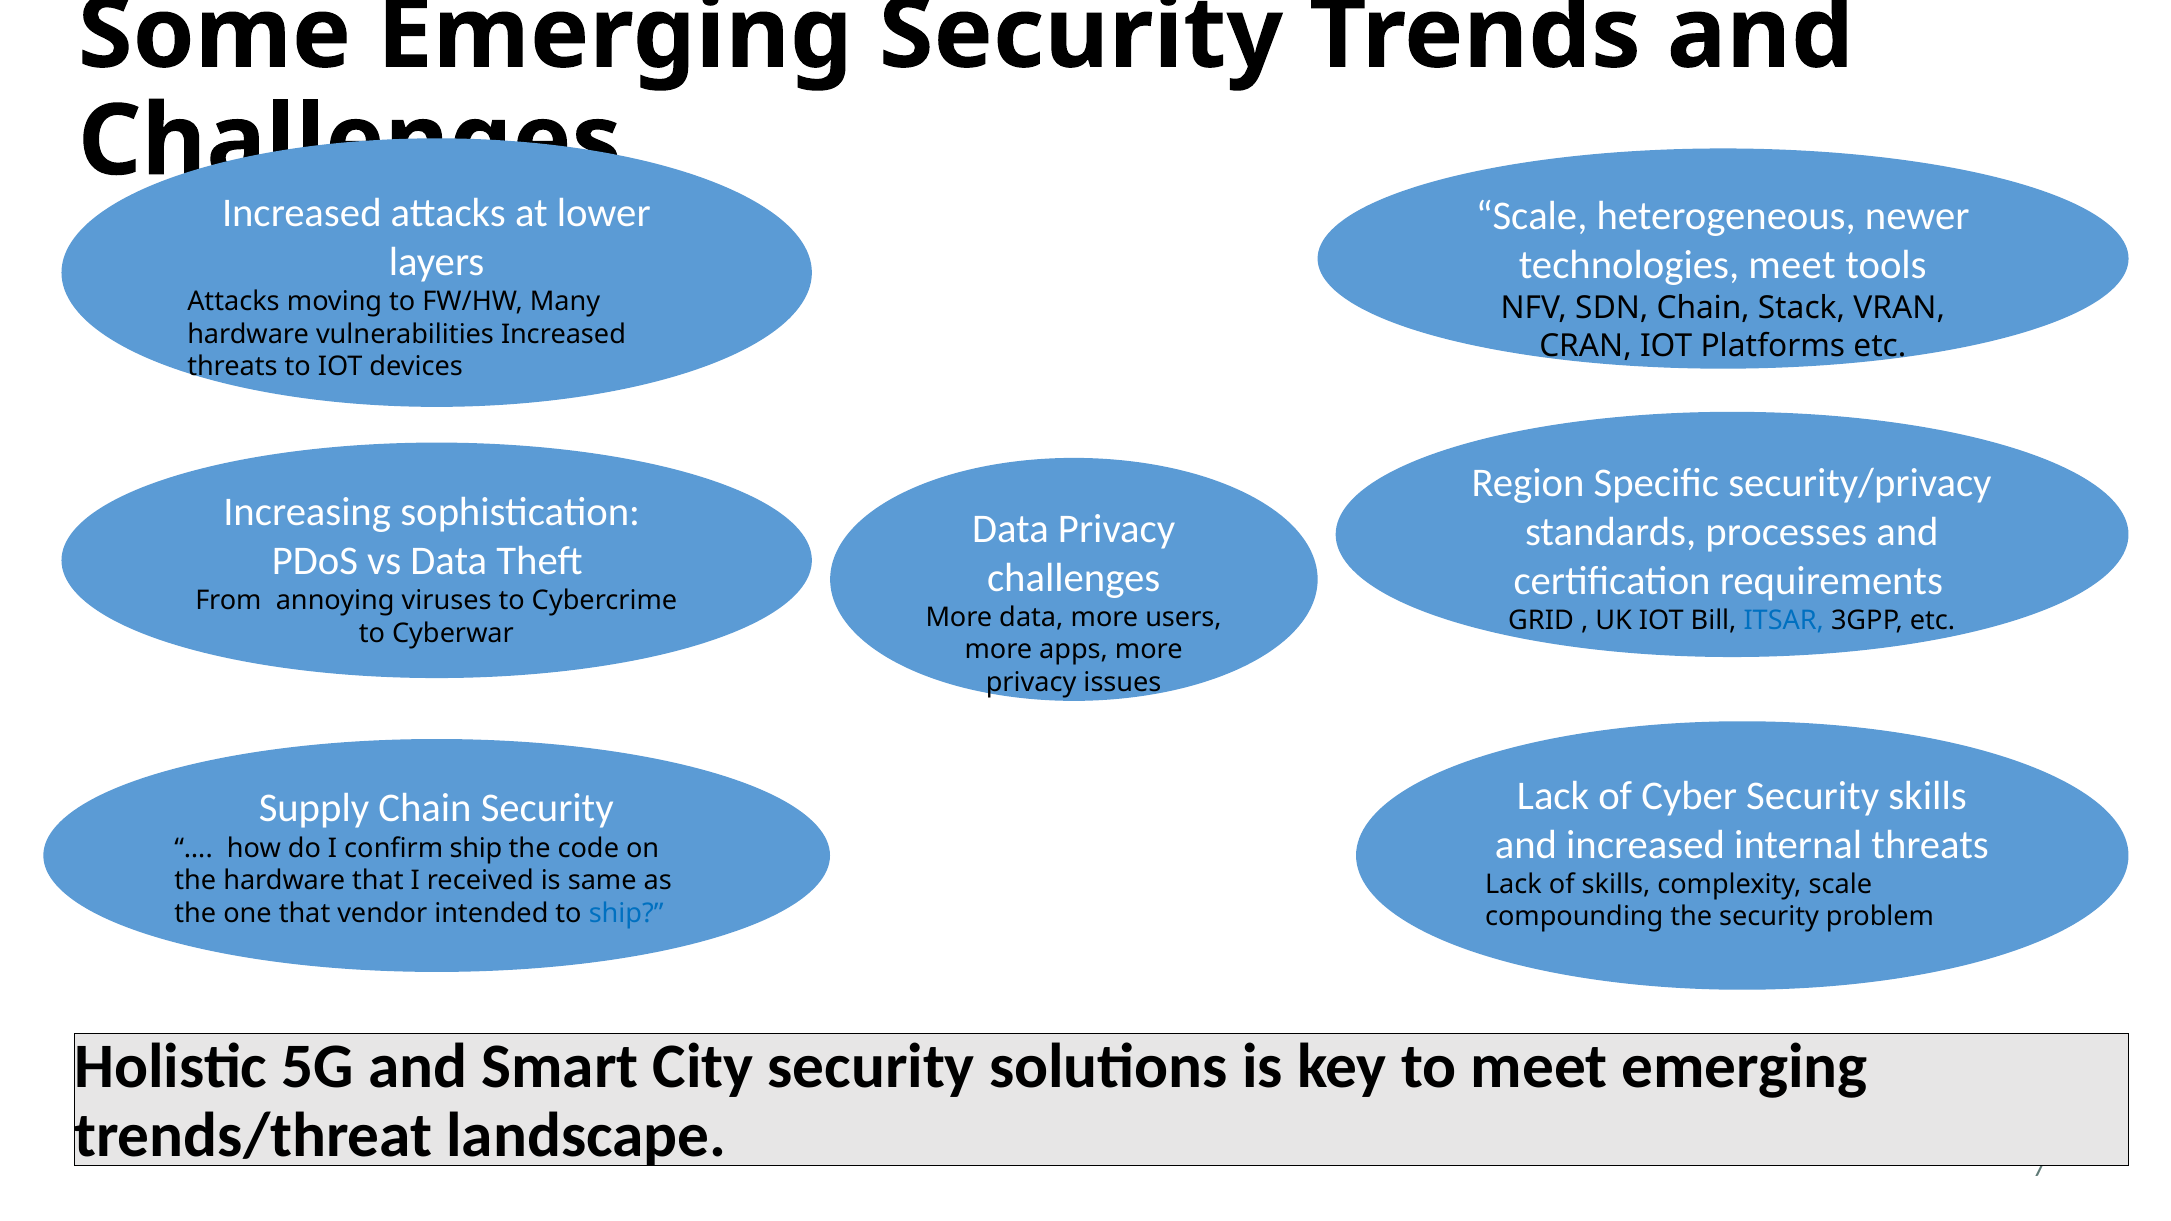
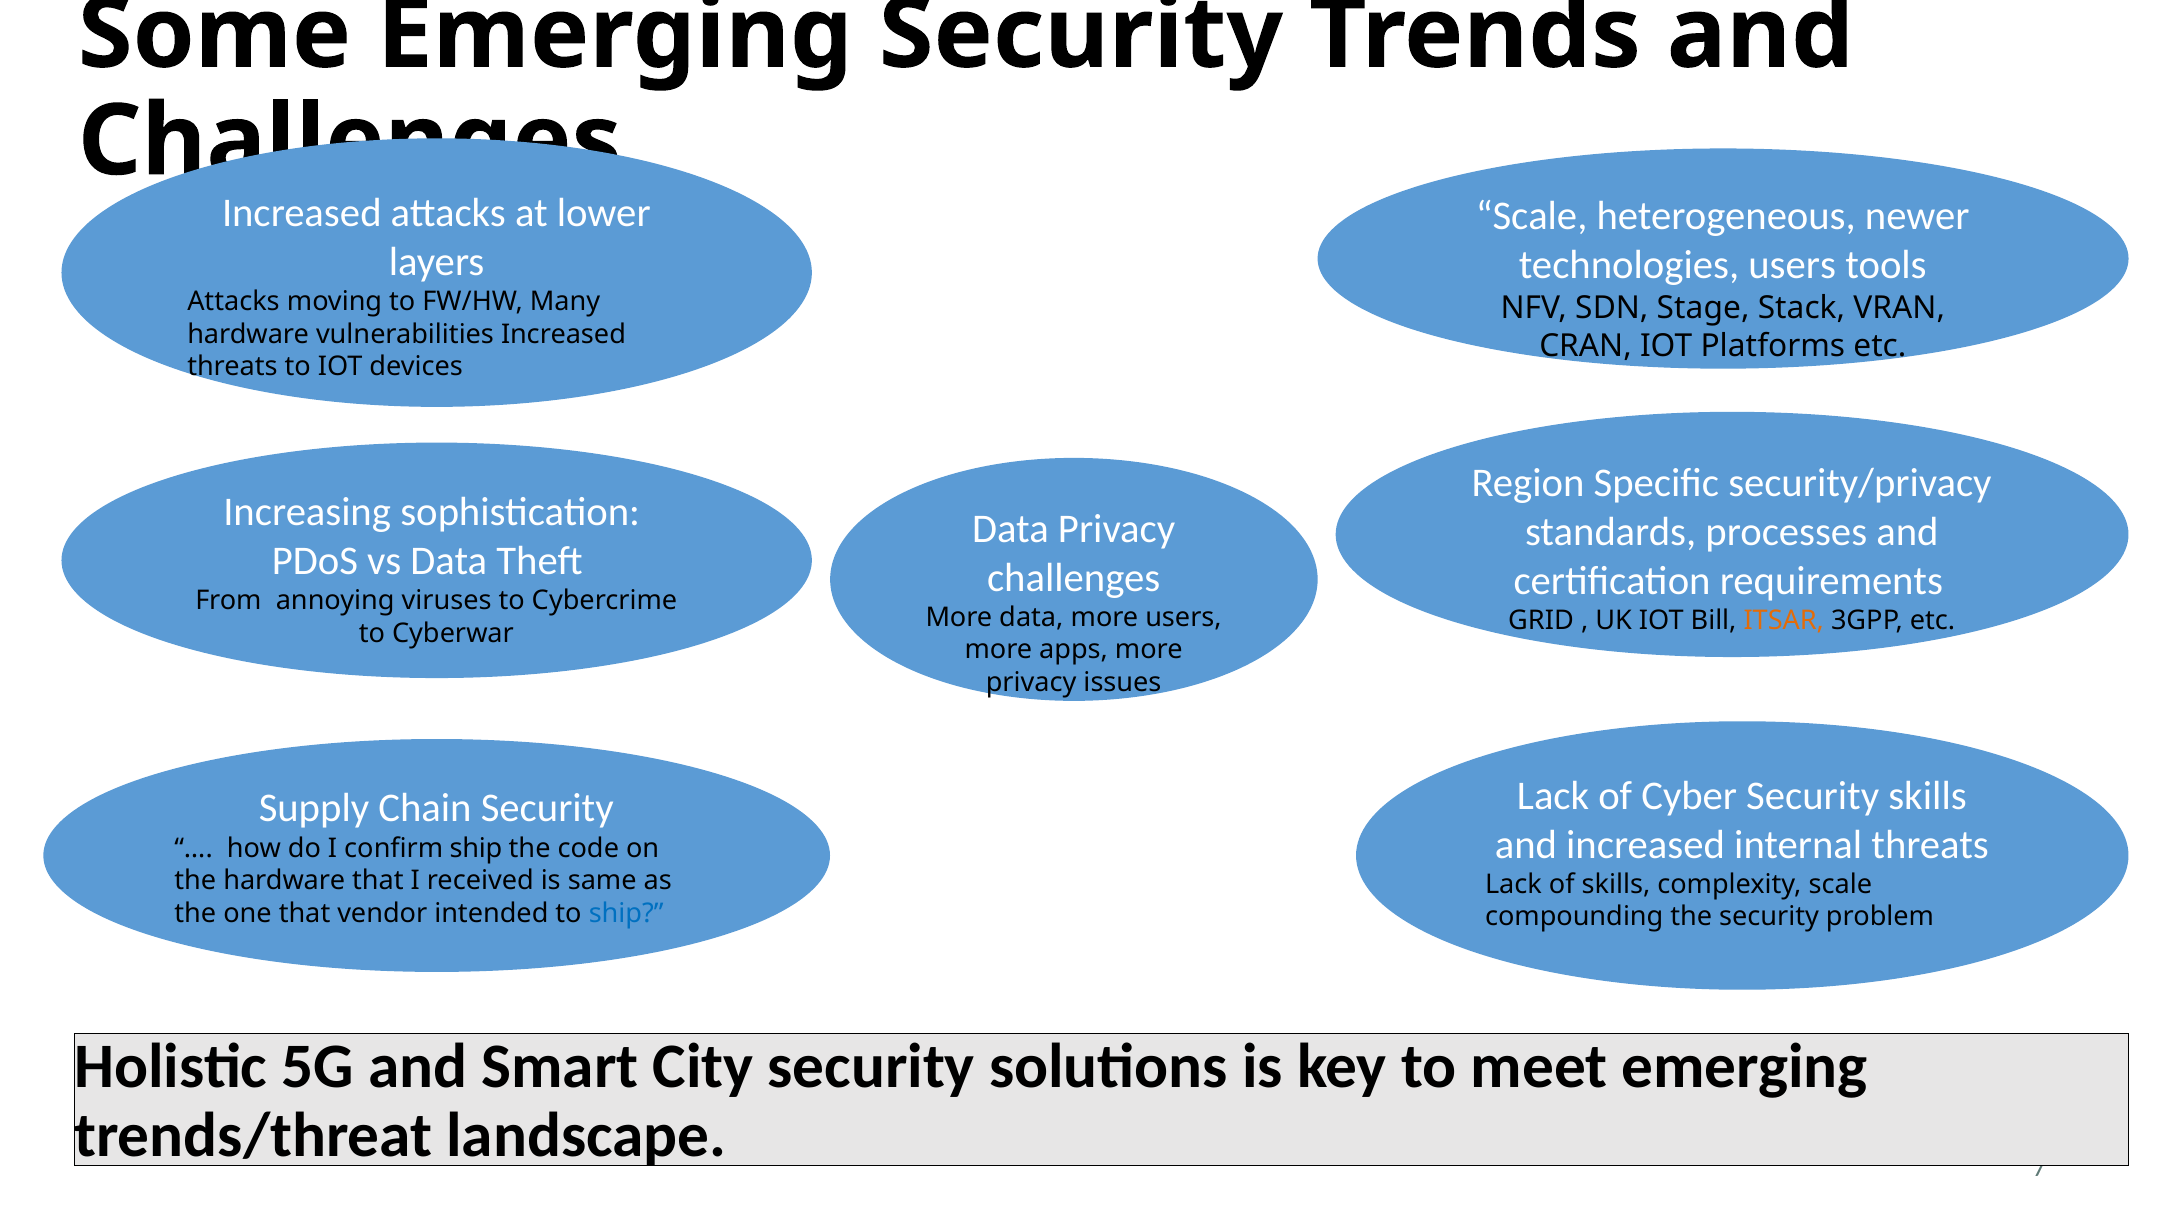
technologies meet: meet -> users
SDN Chain: Chain -> Stage
ITSAR colour: blue -> orange
